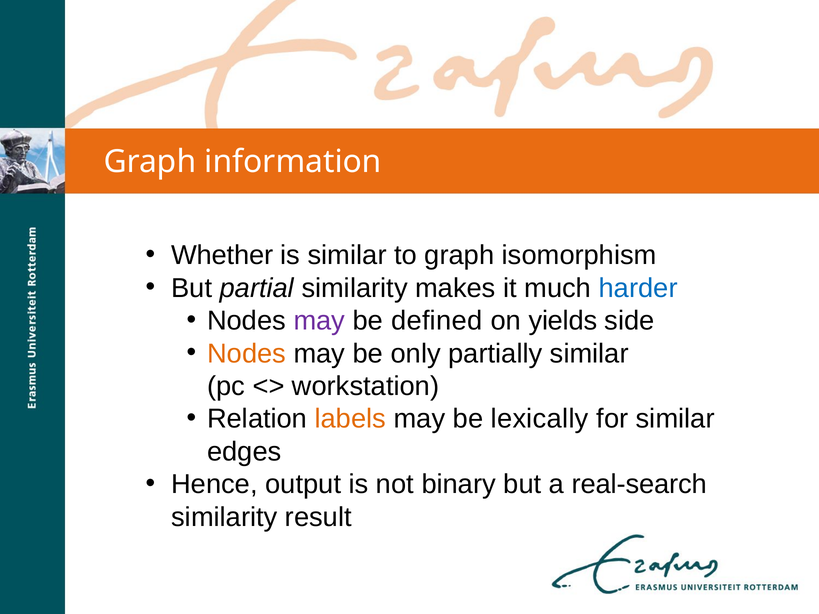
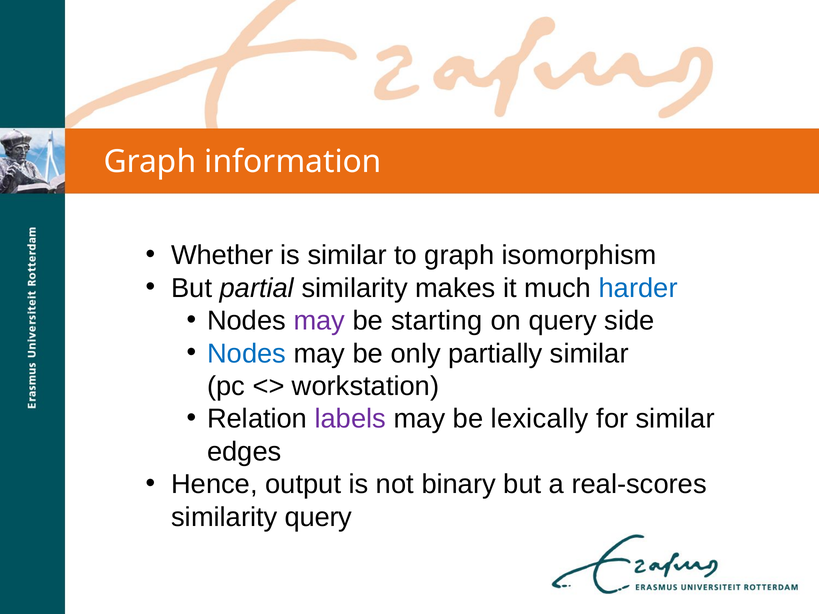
defined: defined -> starting
on yields: yields -> query
Nodes at (247, 354) colour: orange -> blue
labels colour: orange -> purple
real-search: real-search -> real-scores
similarity result: result -> query
